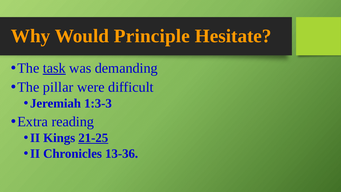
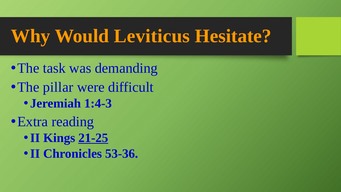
Principle: Principle -> Leviticus
task underline: present -> none
1:3-3: 1:3-3 -> 1:4-3
13-36: 13-36 -> 53-36
